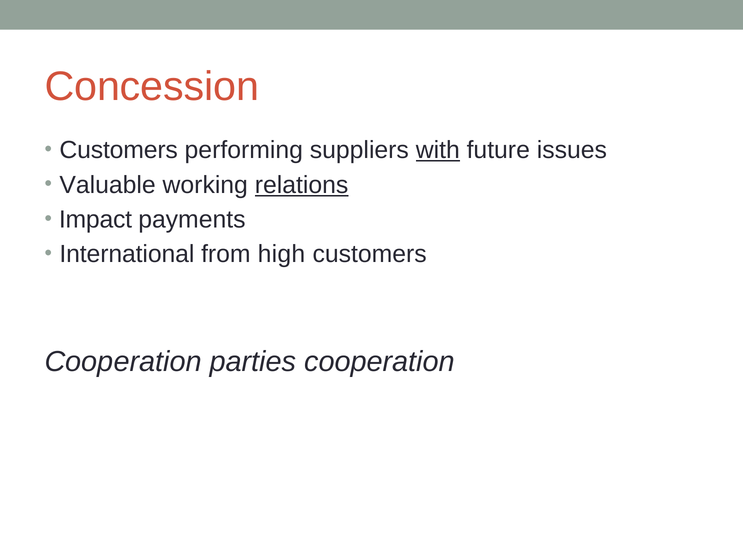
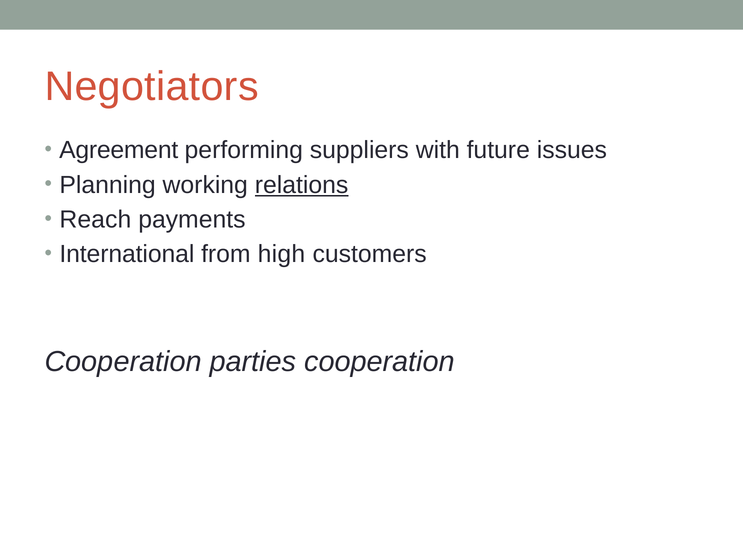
Concession: Concession -> Negotiators
Customers at (119, 150): Customers -> Agreement
with underline: present -> none
Valuable: Valuable -> Planning
Impact: Impact -> Reach
